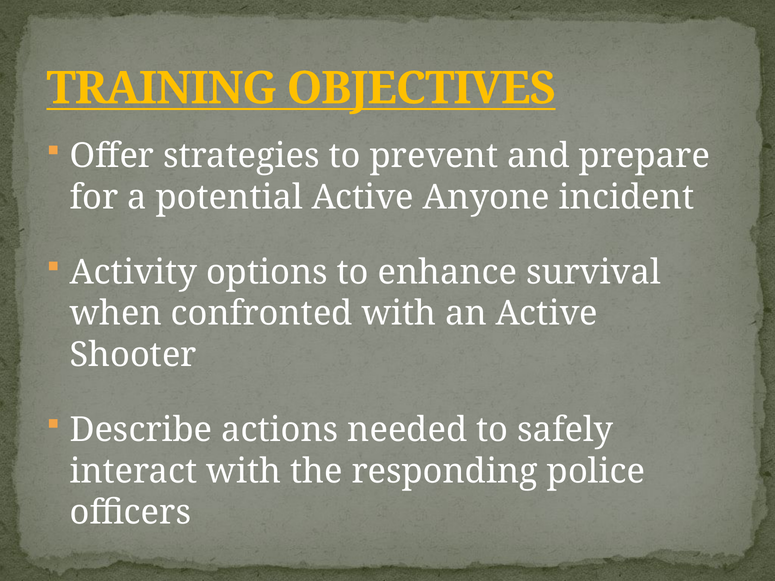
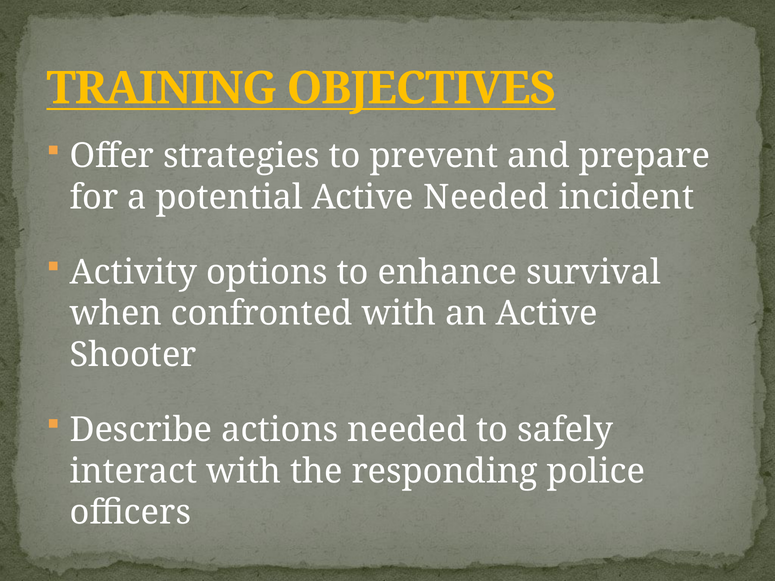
Active Anyone: Anyone -> Needed
